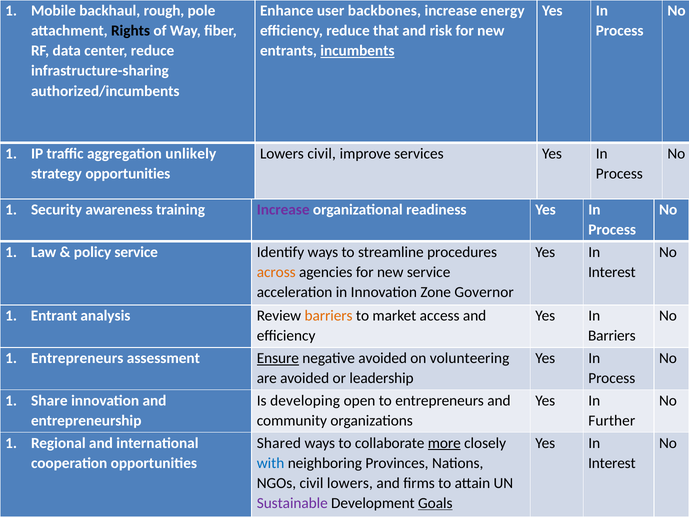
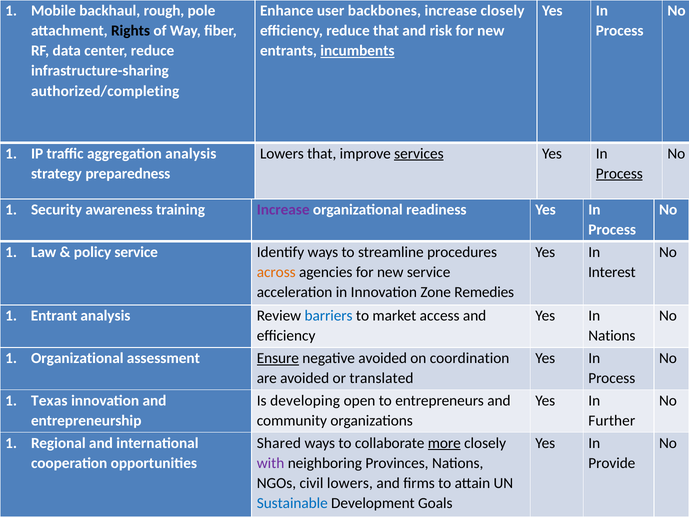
increase energy: energy -> closely
authorized/incumbents: authorized/incumbents -> authorized/completing
aggregation unlikely: unlikely -> analysis
Lowers civil: civil -> that
services underline: none -> present
strategy opportunities: opportunities -> preparedness
Process at (619, 173) underline: none -> present
Governor: Governor -> Remedies
barriers at (329, 316) colour: orange -> blue
Barriers at (612, 336): Barriers -> Nations
Entrepreneurs at (77, 358): Entrepreneurs -> Organizational
volunteering: volunteering -> coordination
leadership: leadership -> translated
Share: Share -> Texas
with colour: blue -> purple
Interest at (612, 463): Interest -> Provide
Sustainable colour: purple -> blue
Goals underline: present -> none
